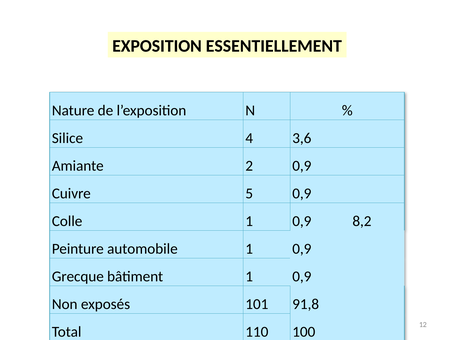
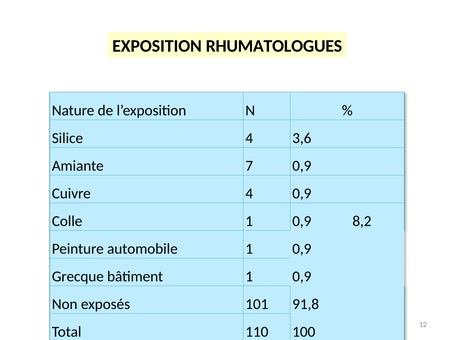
ESSENTIELLEMENT: ESSENTIELLEMENT -> RHUMATOLOGUES
2: 2 -> 7
Cuivre 5: 5 -> 4
